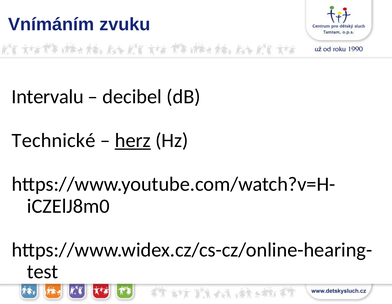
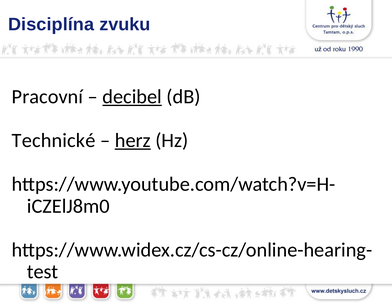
Vnímáním: Vnímáním -> Disciplína
Intervalu: Intervalu -> Pracovní
decibel underline: none -> present
